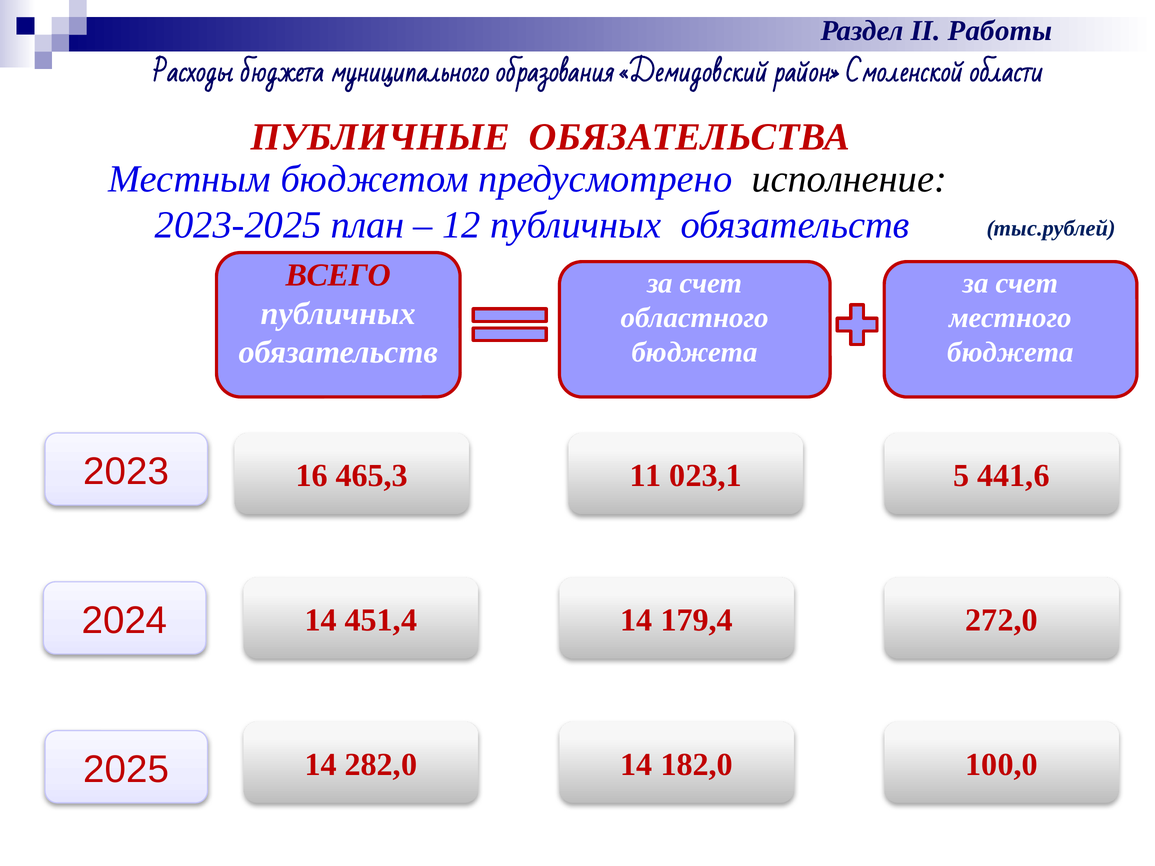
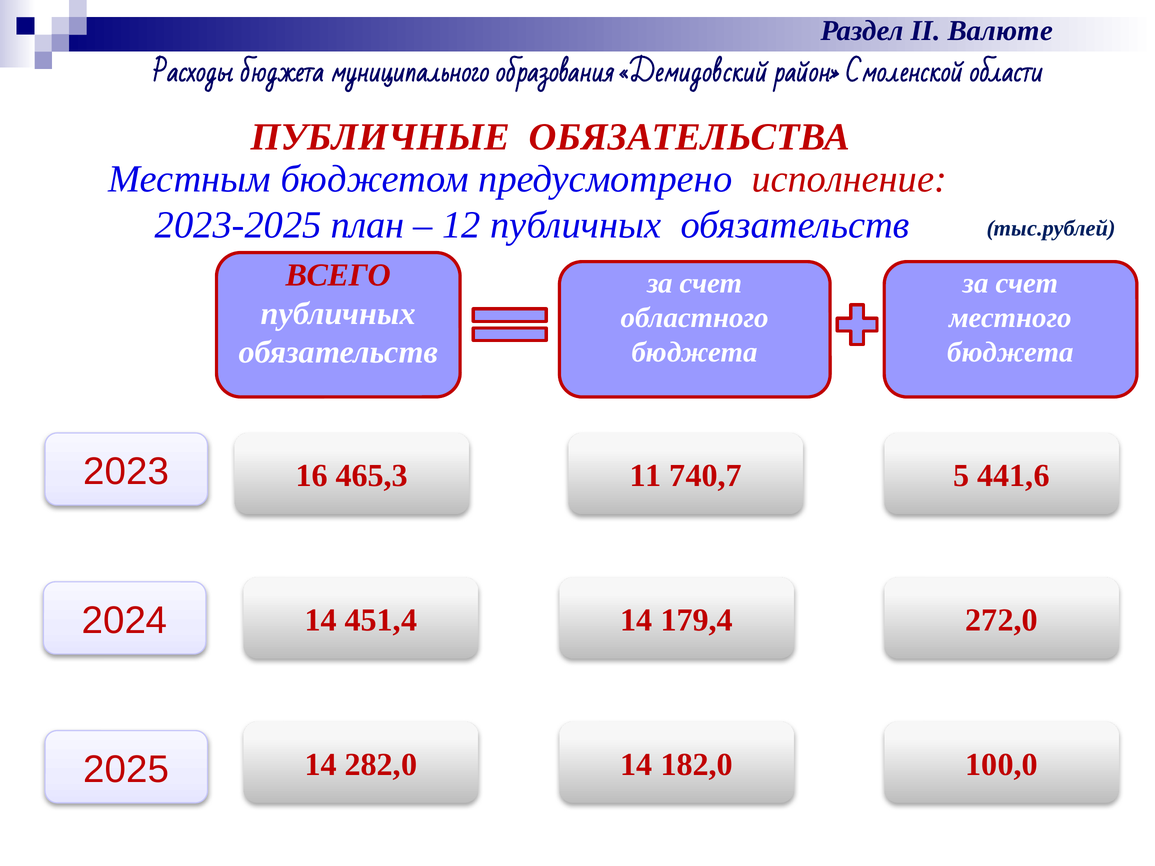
Работы: Работы -> Валюте
исполнение colour: black -> red
023,1: 023,1 -> 740,7
